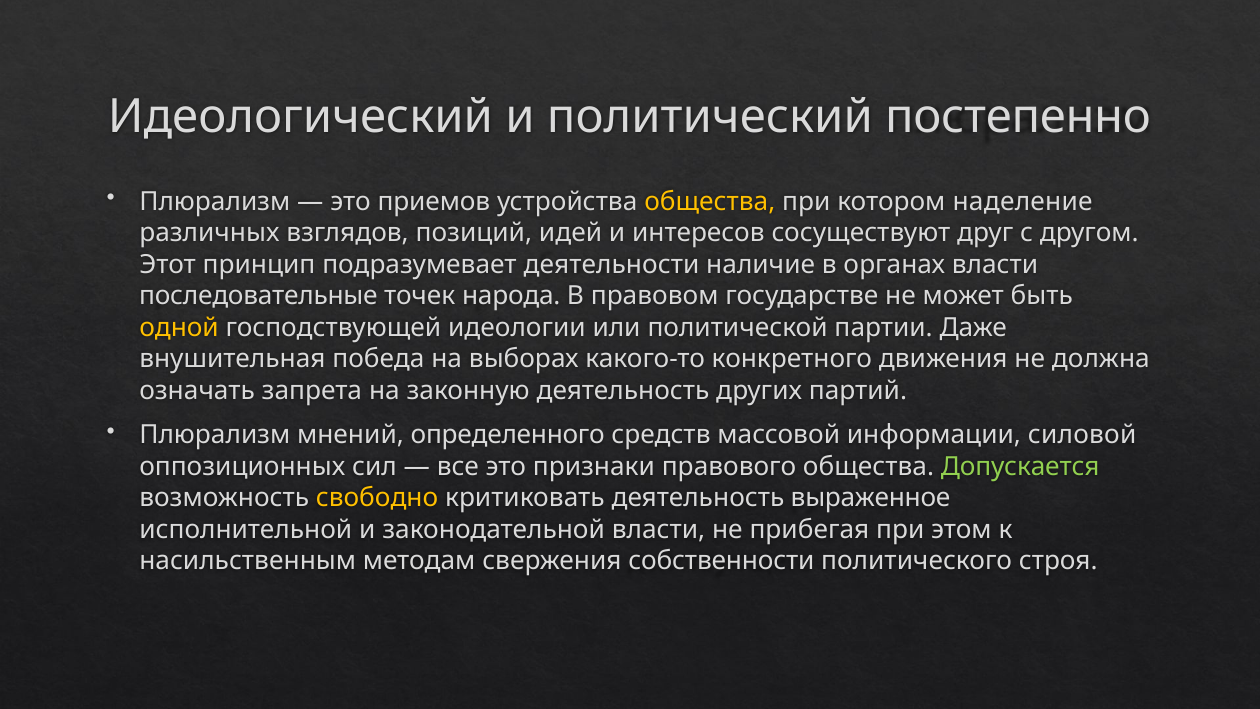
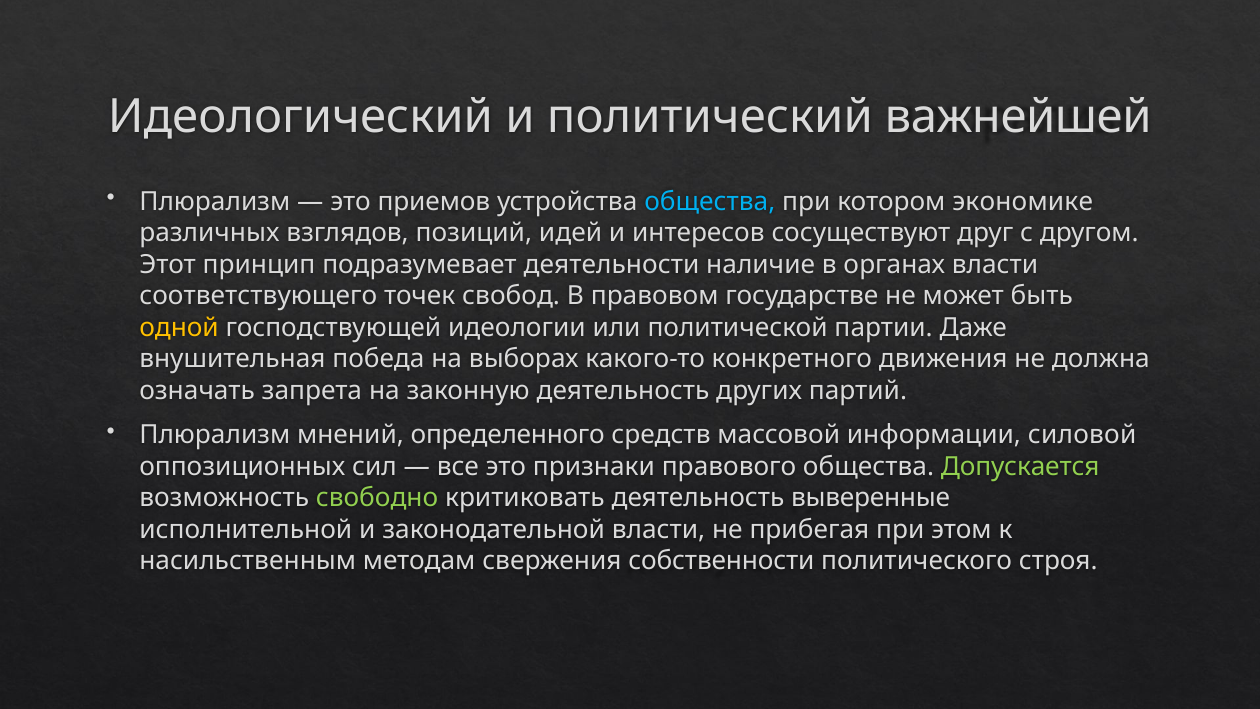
постепенно: постепенно -> важнейшей
общества at (710, 201) colour: yellow -> light blue
наделение: наделение -> экономике
последовательные: последовательные -> соответствующего
народа: народа -> свобод
свободно colour: yellow -> light green
выраженное: выраженное -> выверенные
